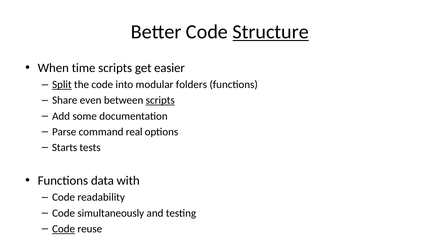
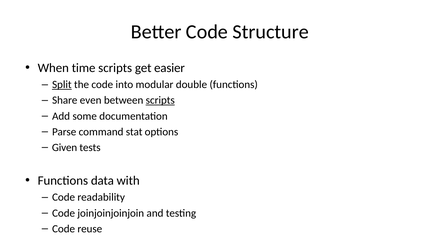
Structure underline: present -> none
folders: folders -> double
real: real -> stat
Starts: Starts -> Given
simultaneously: simultaneously -> joinjoinjoinjoin
Code at (64, 229) underline: present -> none
